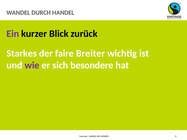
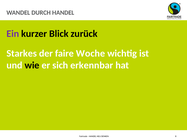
Breiter: Breiter -> Woche
wie colour: purple -> black
besondere: besondere -> erkennbar
